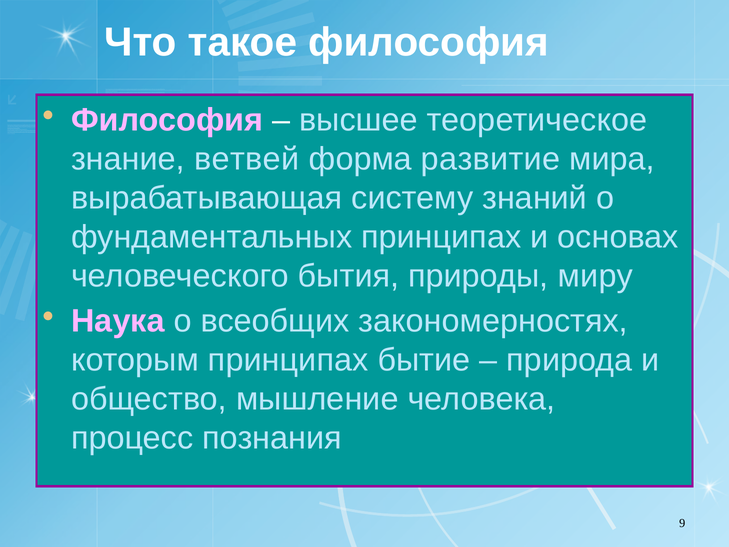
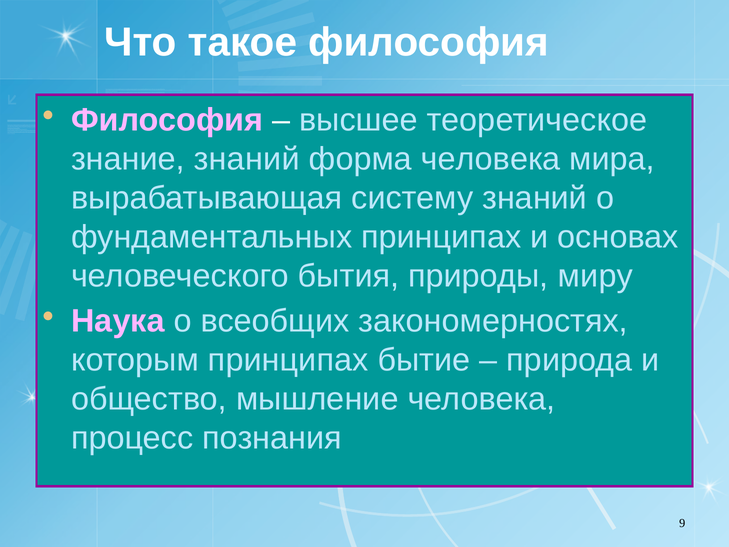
знание ветвей: ветвей -> знаний
форма развитие: развитие -> человека
